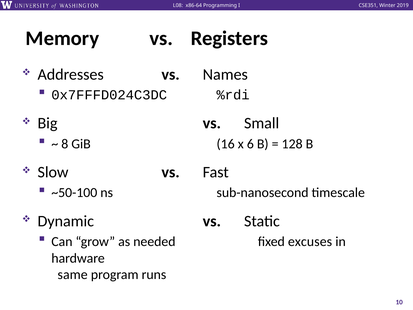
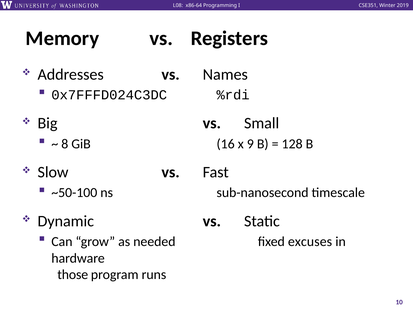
6: 6 -> 9
same: same -> those
